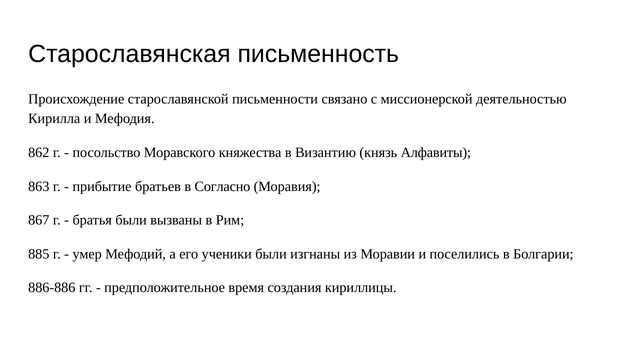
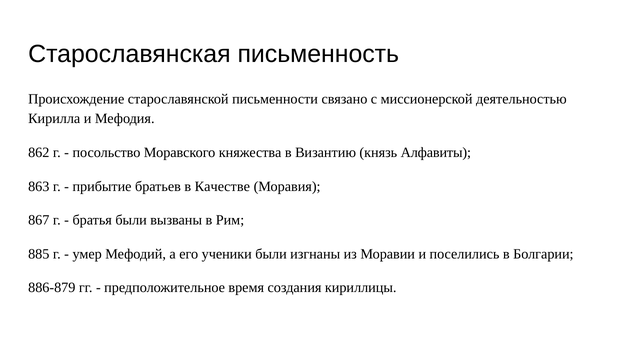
Согласно: Согласно -> Качестве
886-886: 886-886 -> 886-879
